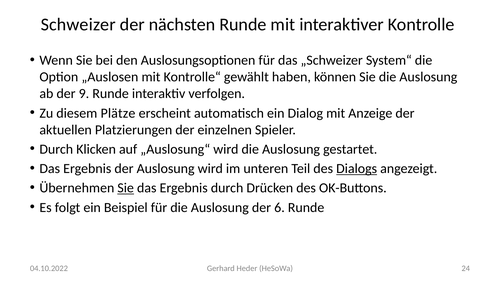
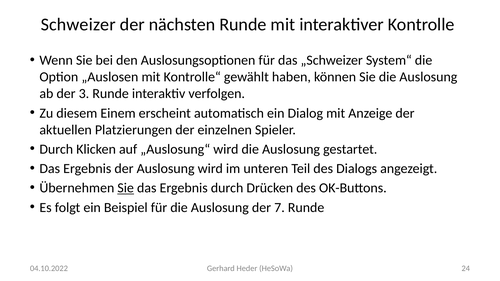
9: 9 -> 3
Plätze: Plätze -> Einem
Dialogs underline: present -> none
6: 6 -> 7
